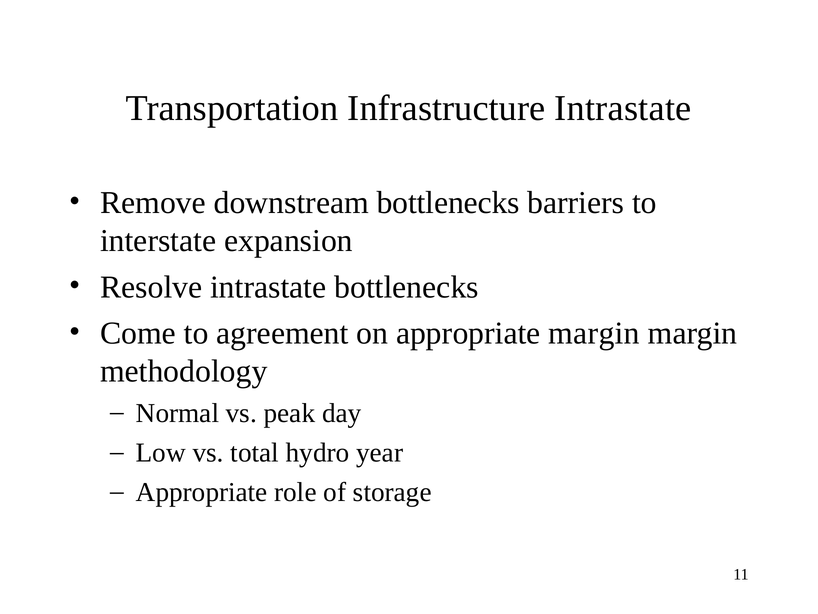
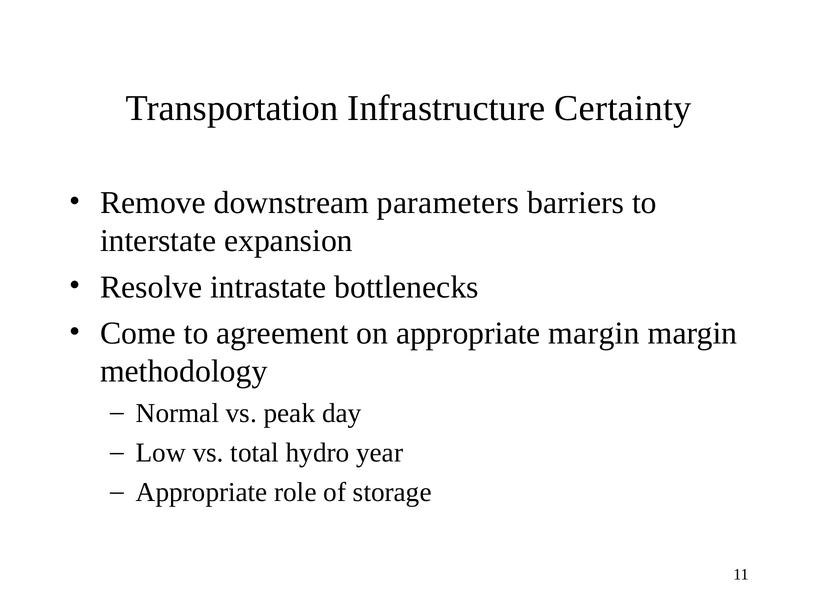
Infrastructure Intrastate: Intrastate -> Certainty
downstream bottlenecks: bottlenecks -> parameters
